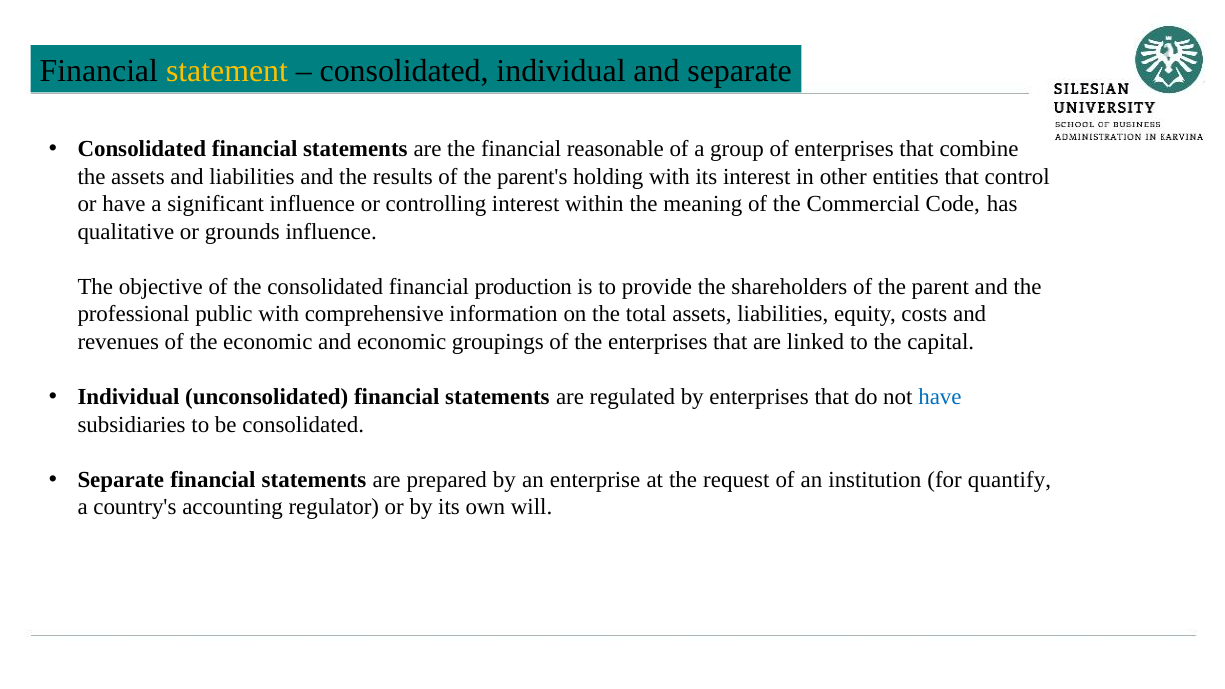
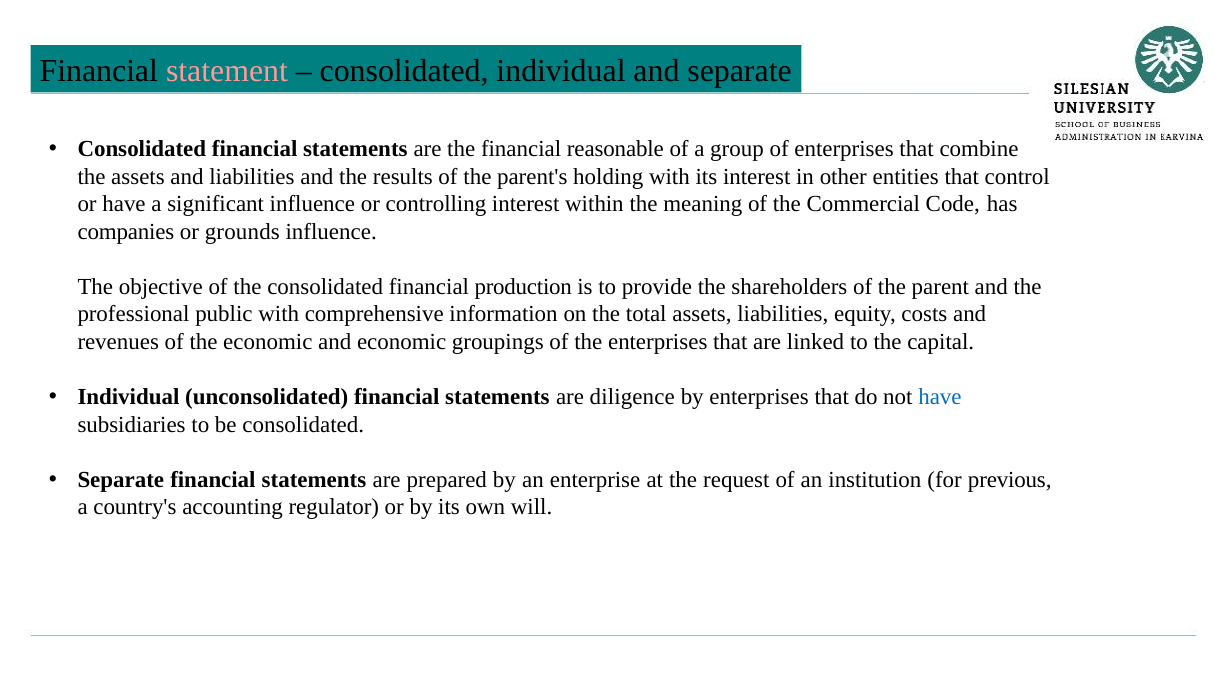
statement colour: yellow -> pink
qualitative: qualitative -> companies
regulated: regulated -> diligence
quantify: quantify -> previous
